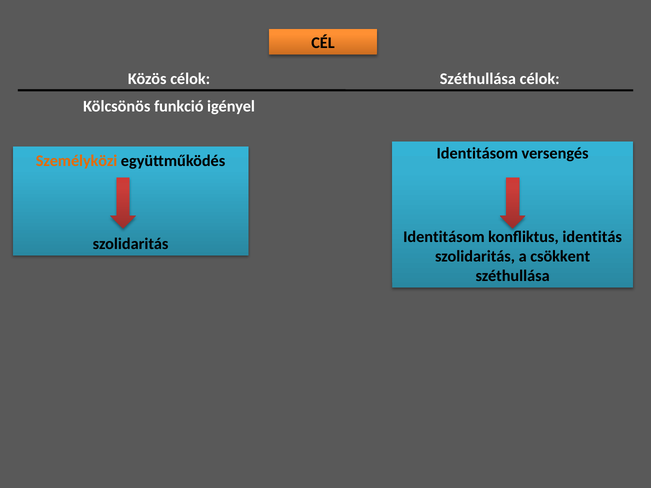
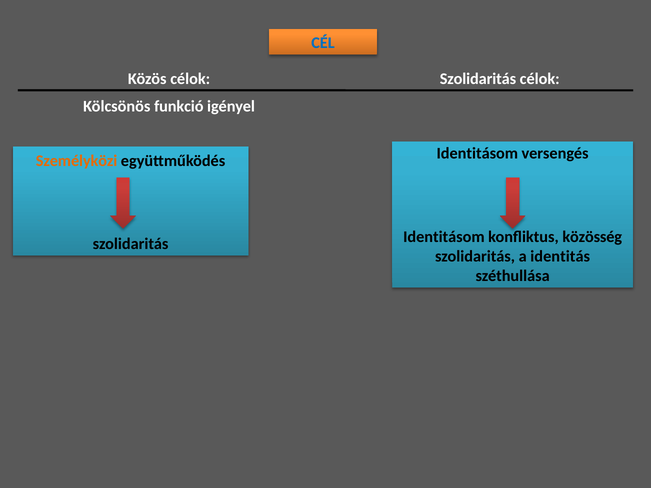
CÉL colour: black -> blue
Széthullása at (478, 79): Széthullása -> Szolidaritás
identitás: identitás -> közösség
csökkent: csökkent -> identitás
